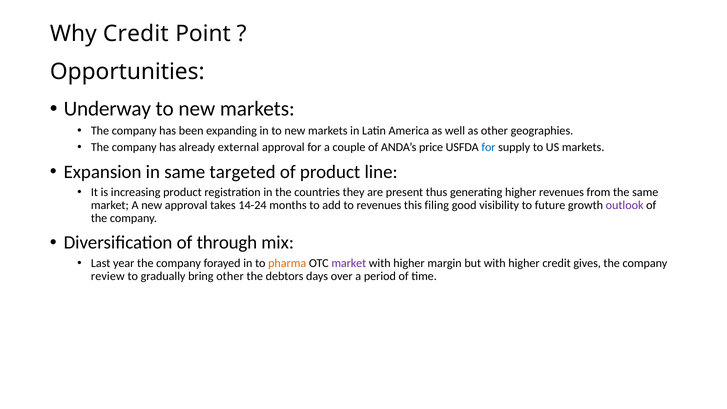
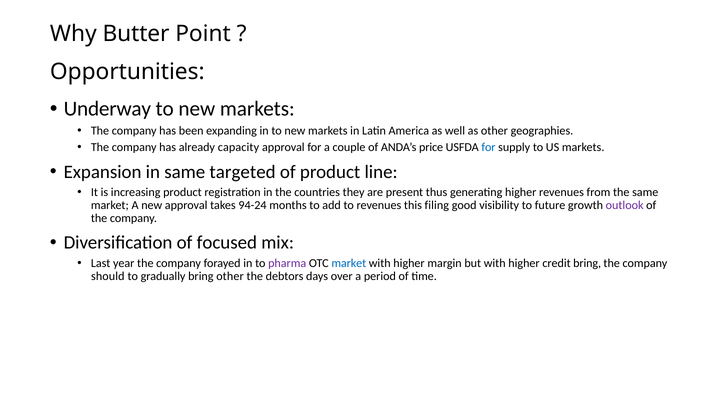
Why Credit: Credit -> Butter
external: external -> capacity
14-24: 14-24 -> 94-24
through: through -> focused
pharma colour: orange -> purple
market at (349, 263) colour: purple -> blue
credit gives: gives -> bring
review: review -> should
